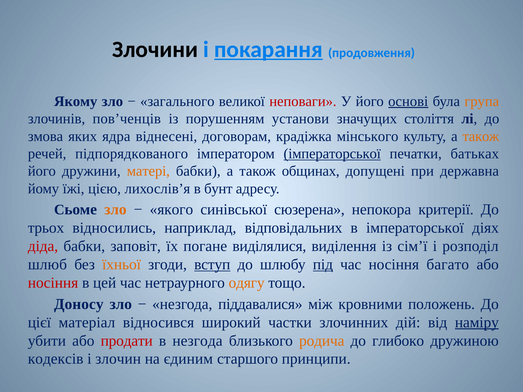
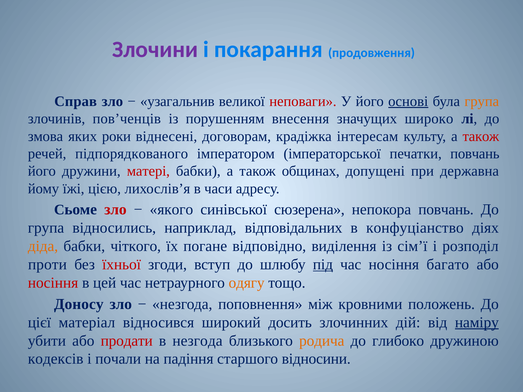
Злочини colour: black -> purple
покарання underline: present -> none
Якому: Якому -> Справ
загального: загального -> узагальнив
установи: установи -> внесення
століття: століття -> широко
ядра: ядра -> роки
мінського: мінського -> інтересам
також at (481, 136) colour: orange -> red
імператорської at (332, 154) underline: present -> none
печатки батьках: батьках -> повчань
матері colour: orange -> red
бунт: бунт -> часи
зло at (115, 210) colour: orange -> red
непокора критерії: критерії -> повчань
трьох at (46, 228): трьох -> група
в імператорської: імператорської -> конфуціанство
діда colour: red -> orange
заповіт: заповіт -> чіткого
виділялися: виділялися -> відповідно
шлюб: шлюб -> проти
їхньої colour: orange -> red
вступ underline: present -> none
піддавалися: піддавалися -> поповнення
частки: частки -> досить
злочин: злочин -> почали
єдиним: єдиним -> падіння
принципи: принципи -> відносини
